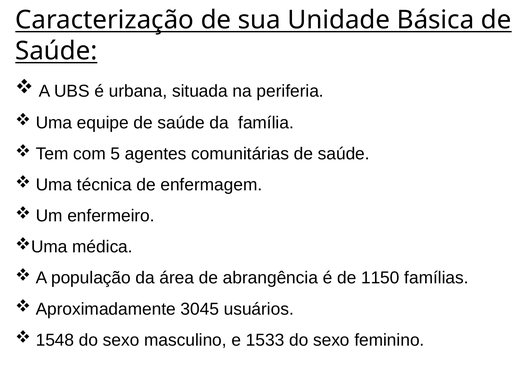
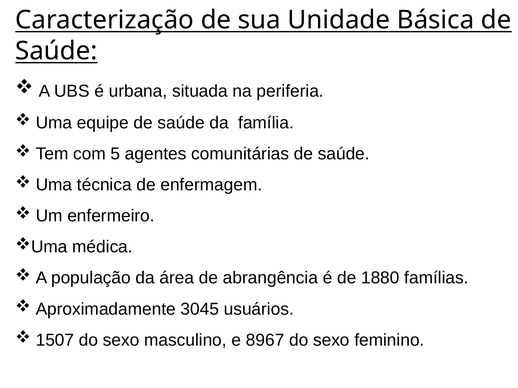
1150: 1150 -> 1880
1548: 1548 -> 1507
1533: 1533 -> 8967
